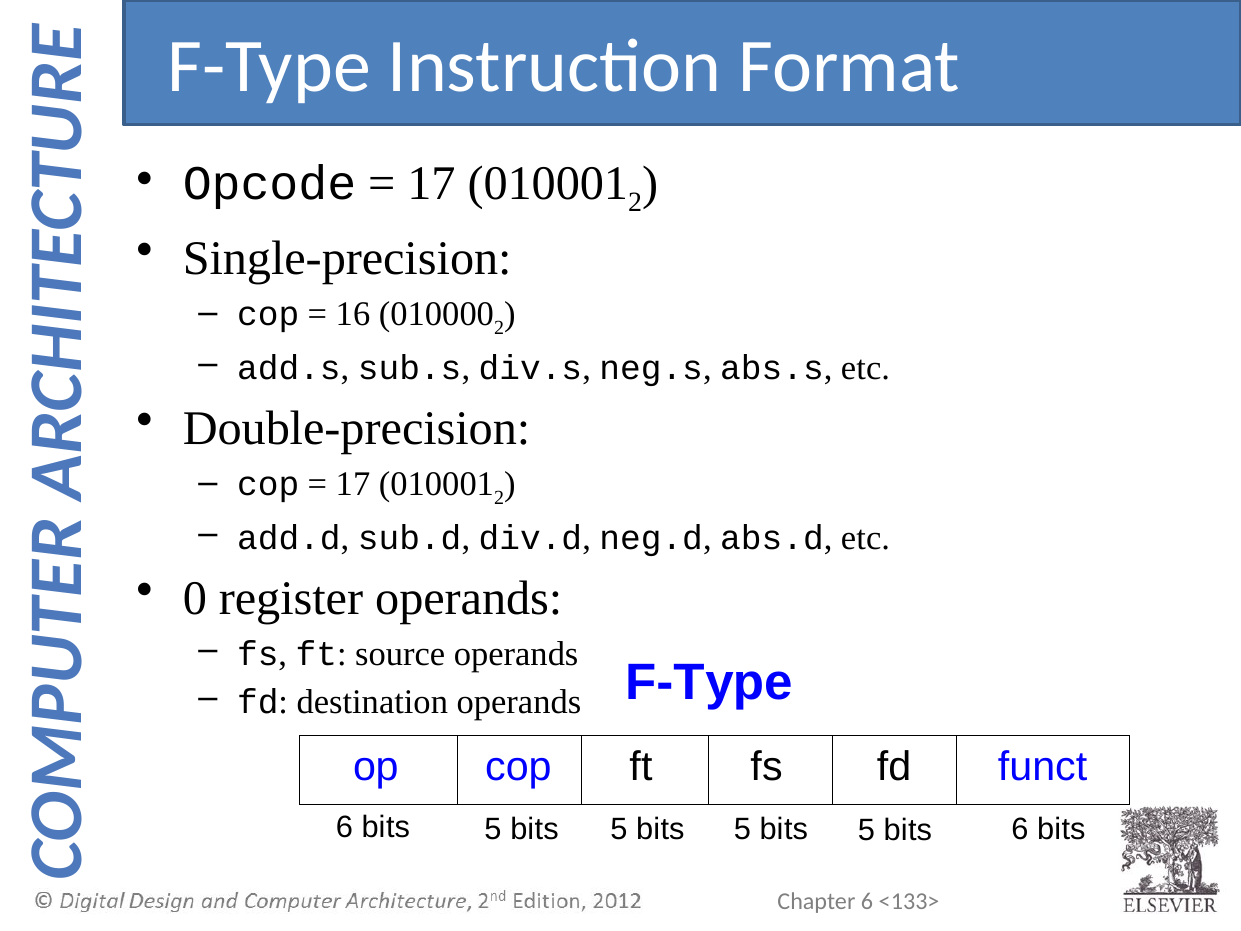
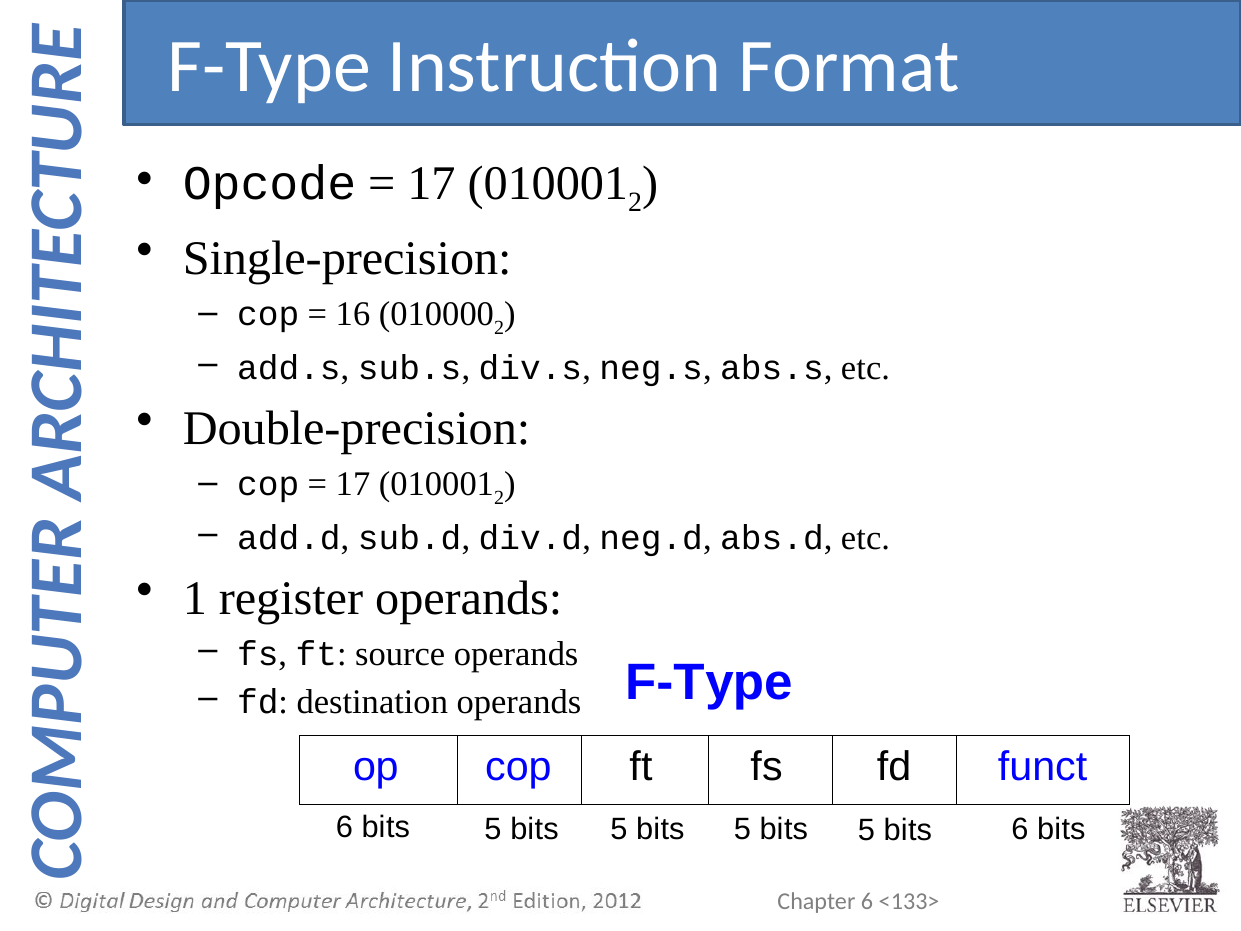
0: 0 -> 1
